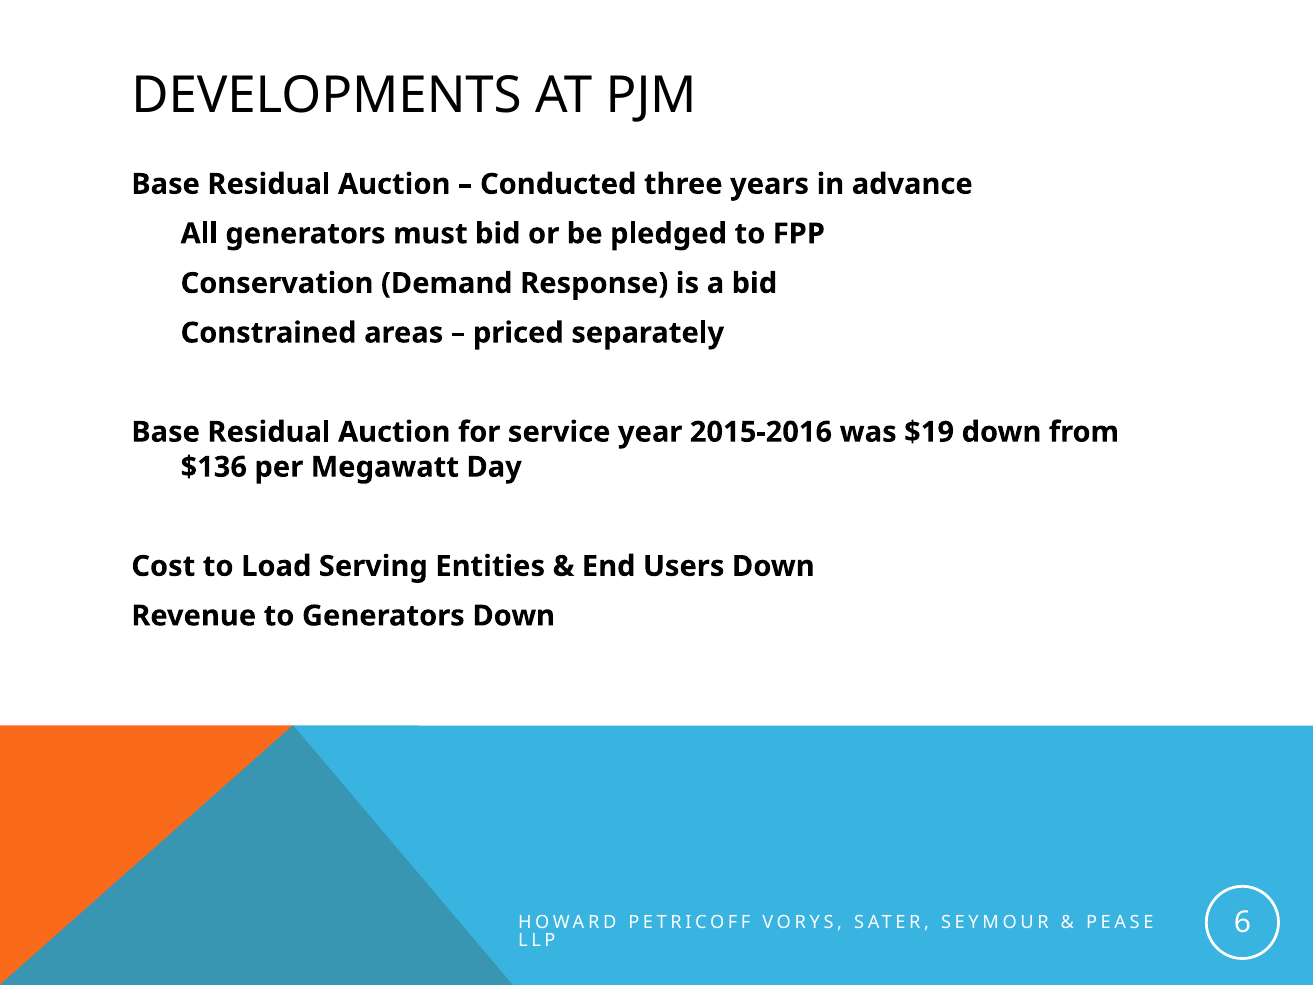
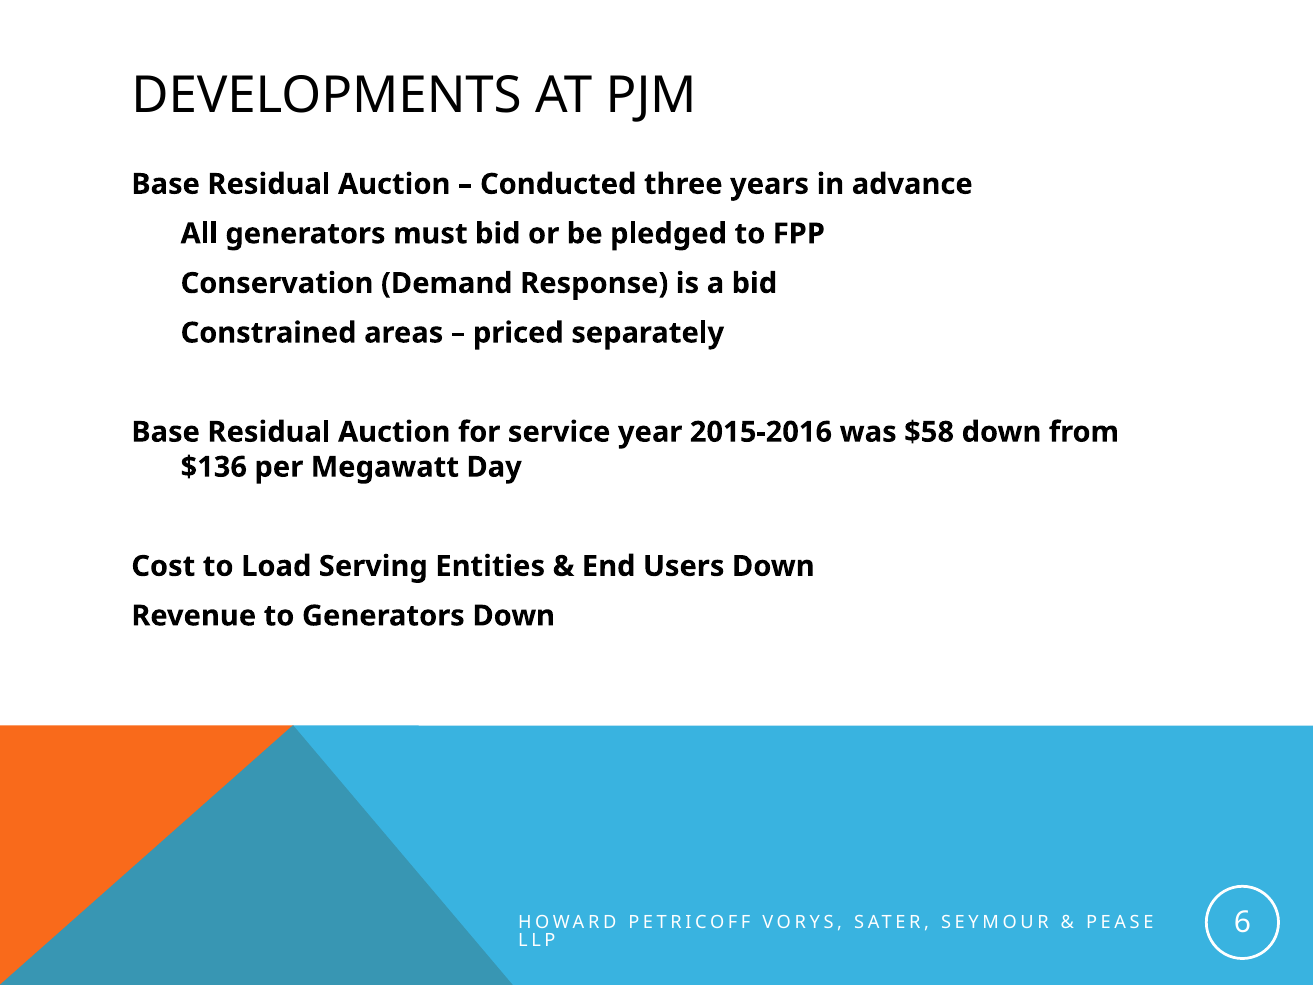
$19: $19 -> $58
